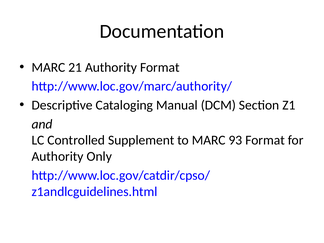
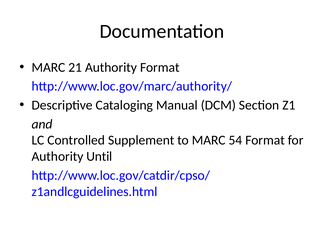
93: 93 -> 54
Only: Only -> Until
